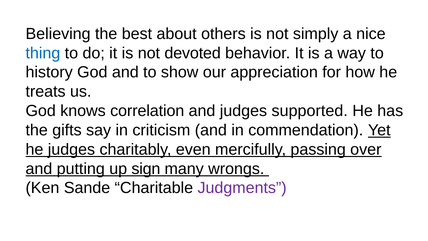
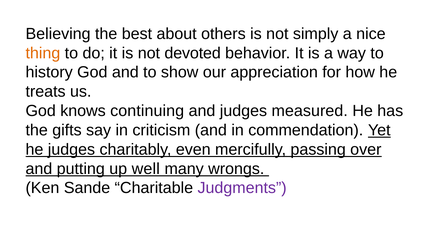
thing colour: blue -> orange
correlation: correlation -> continuing
supported: supported -> measured
sign: sign -> well
